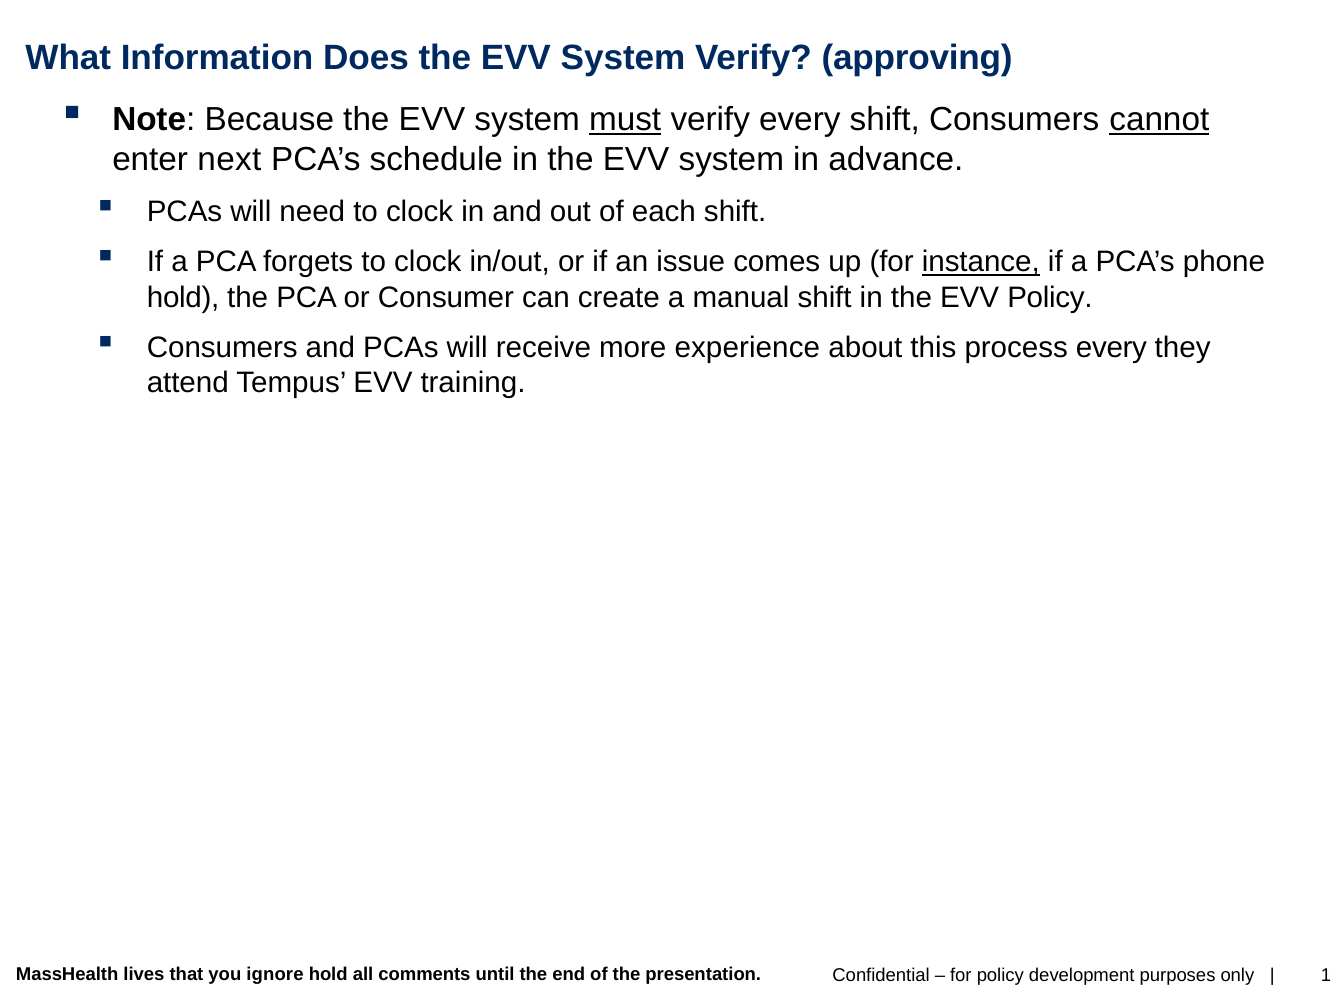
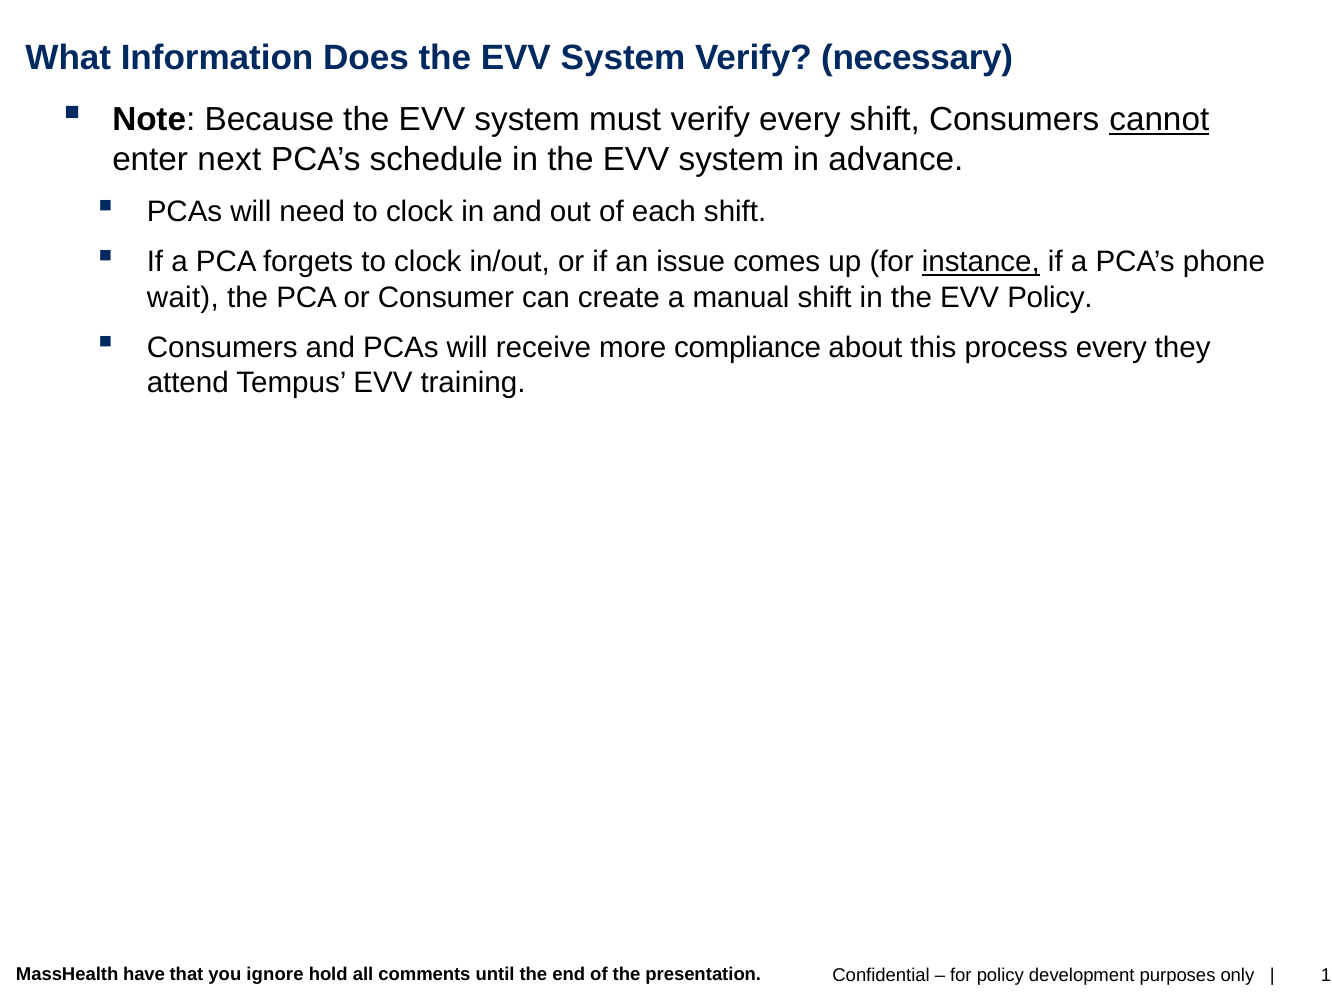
approving: approving -> necessary
must underline: present -> none
hold at (183, 297): hold -> wait
experience: experience -> compliance
lives: lives -> have
